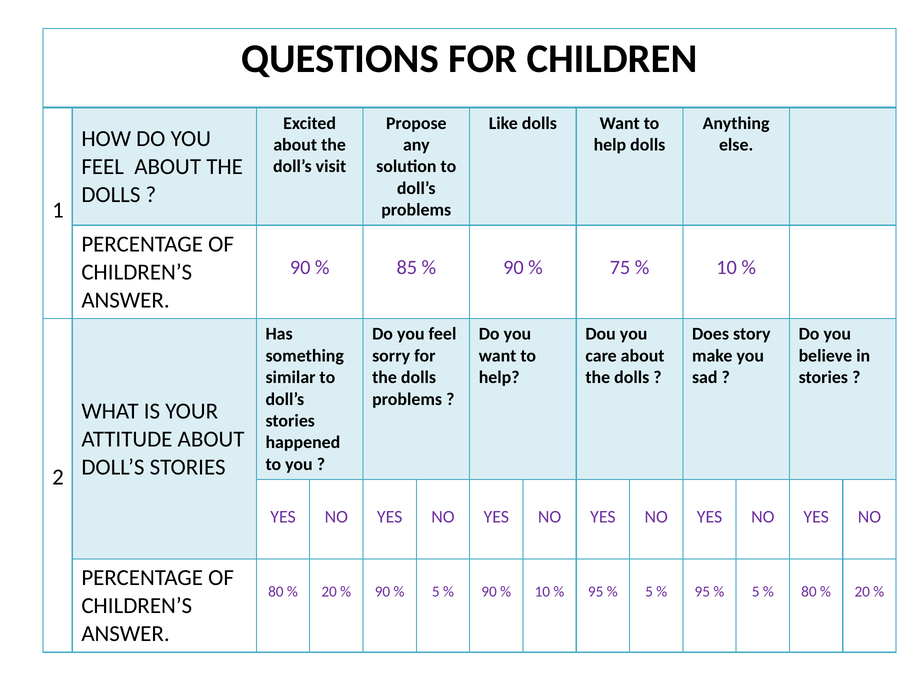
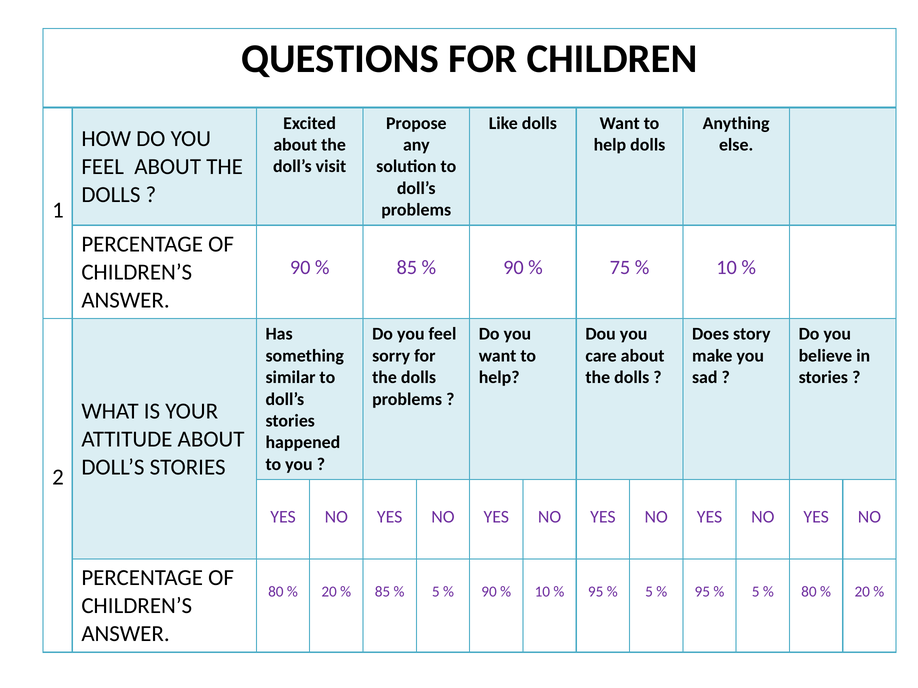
90 at (382, 592): 90 -> 85
